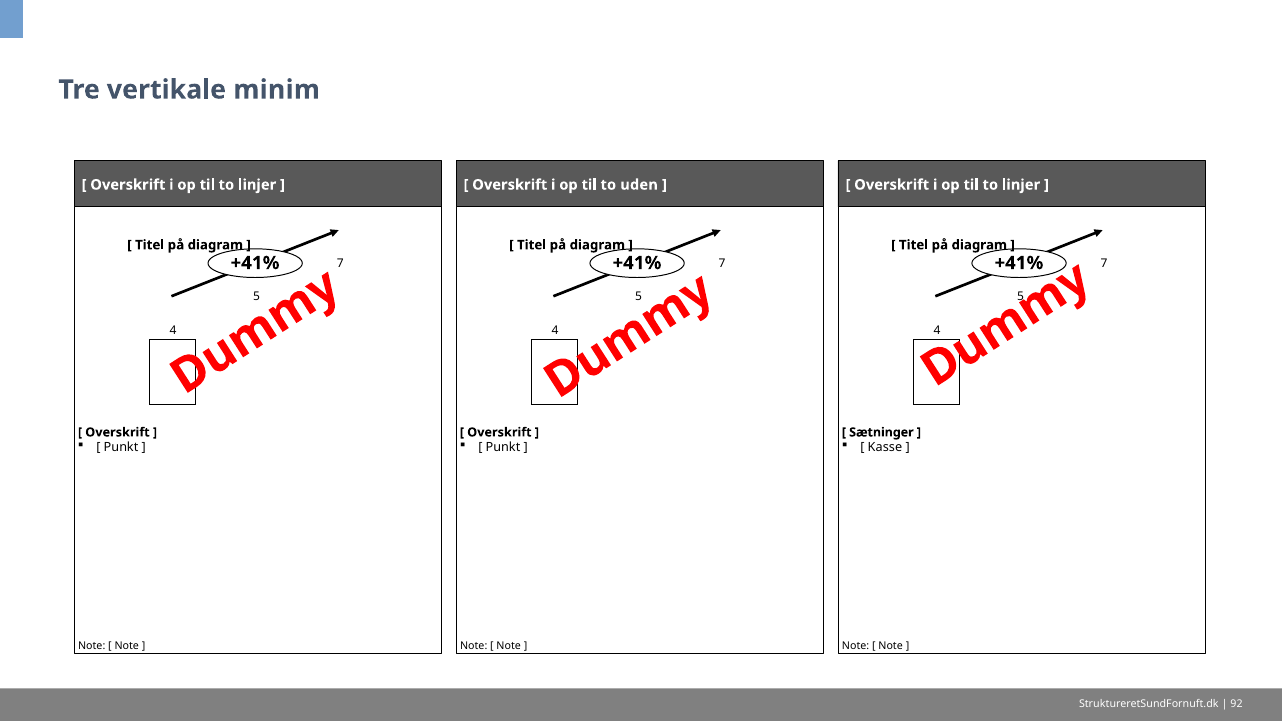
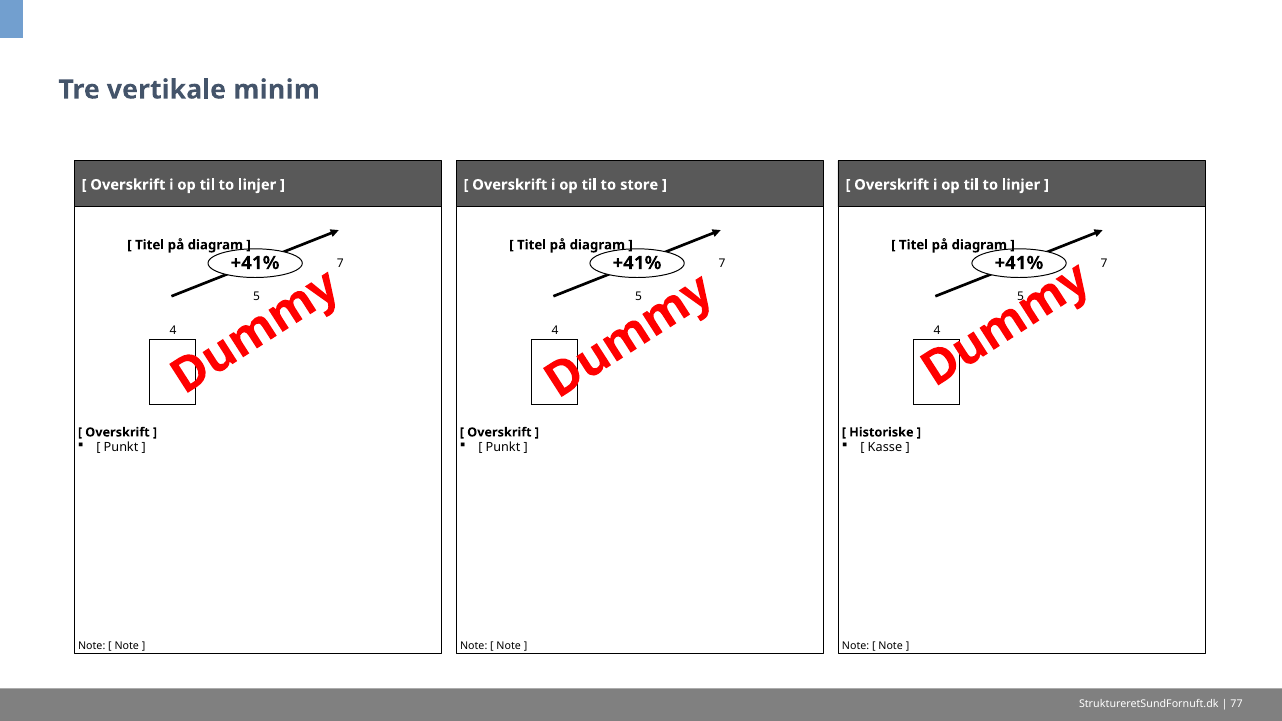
uden: uden -> store
Sætninger: Sætninger -> Historiske
92: 92 -> 77
